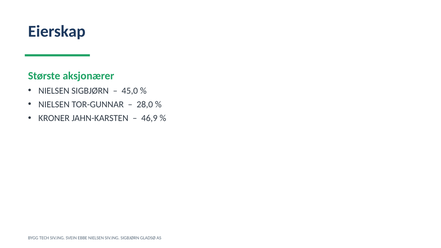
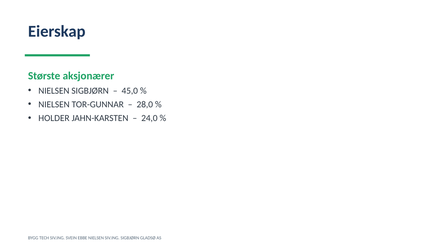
KRONER: KRONER -> HOLDER
46,9: 46,9 -> 24,0
